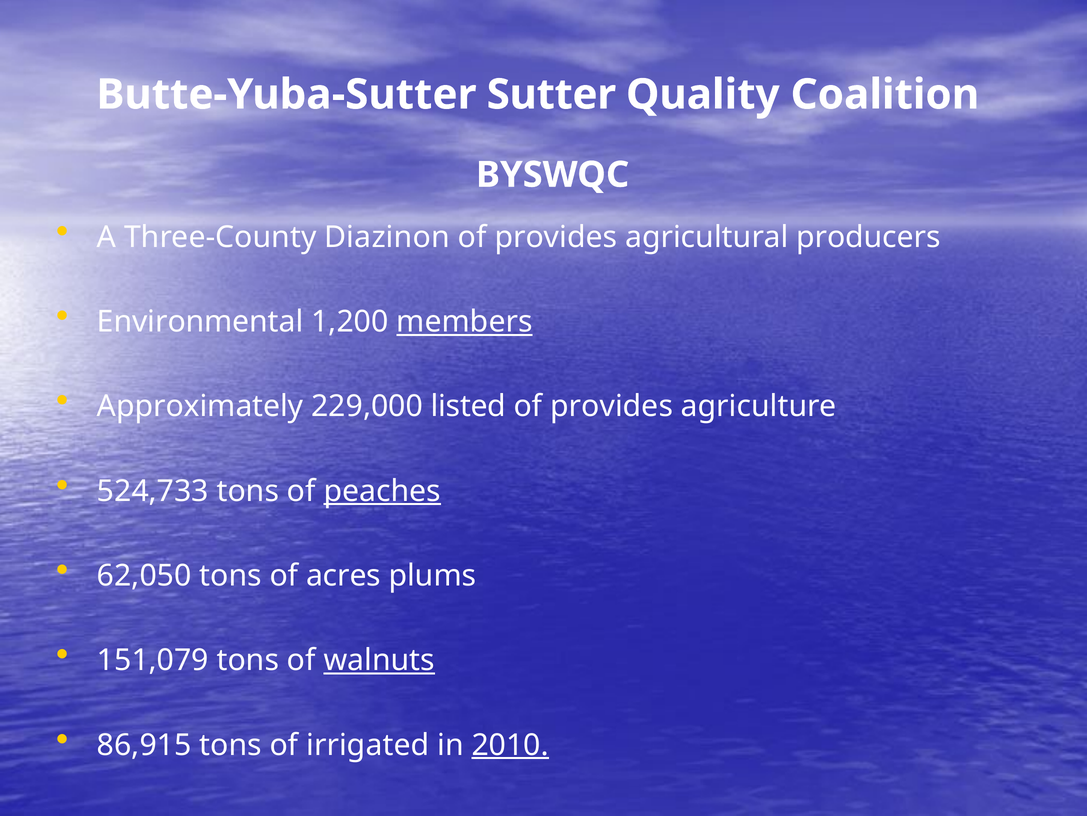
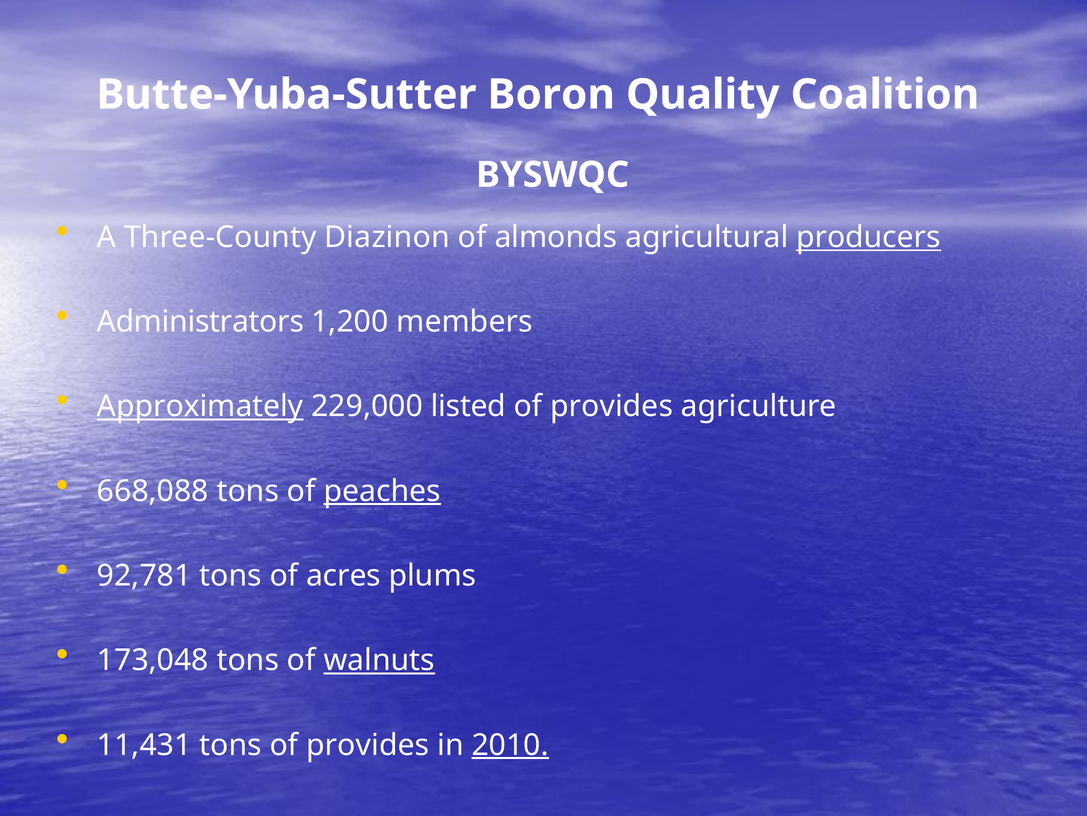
Sutter: Sutter -> Boron
provides at (556, 237): provides -> almonds
producers underline: none -> present
Environmental: Environmental -> Administrators
members underline: present -> none
Approximately underline: none -> present
524,733: 524,733 -> 668,088
62,050: 62,050 -> 92,781
151,079: 151,079 -> 173,048
86,915: 86,915 -> 11,431
tons of irrigated: irrigated -> provides
